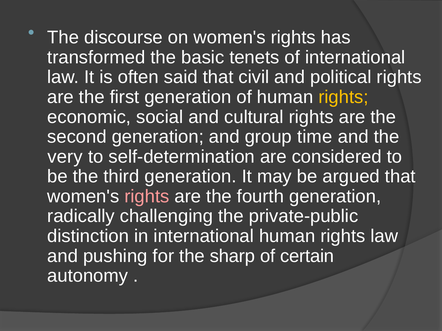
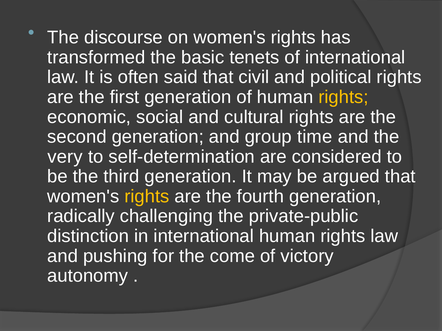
rights at (147, 197) colour: pink -> yellow
sharp: sharp -> come
certain: certain -> victory
